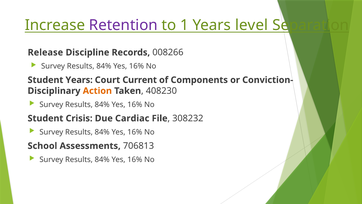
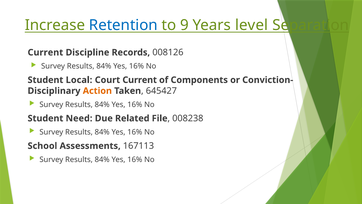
Retention colour: purple -> blue
1: 1 -> 9
Release at (45, 52): Release -> Current
008266: 008266 -> 008126
Student Years: Years -> Local
408230: 408230 -> 645427
Crisis: Crisis -> Need
Cardiac: Cardiac -> Related
308232: 308232 -> 008238
706813: 706813 -> 167113
